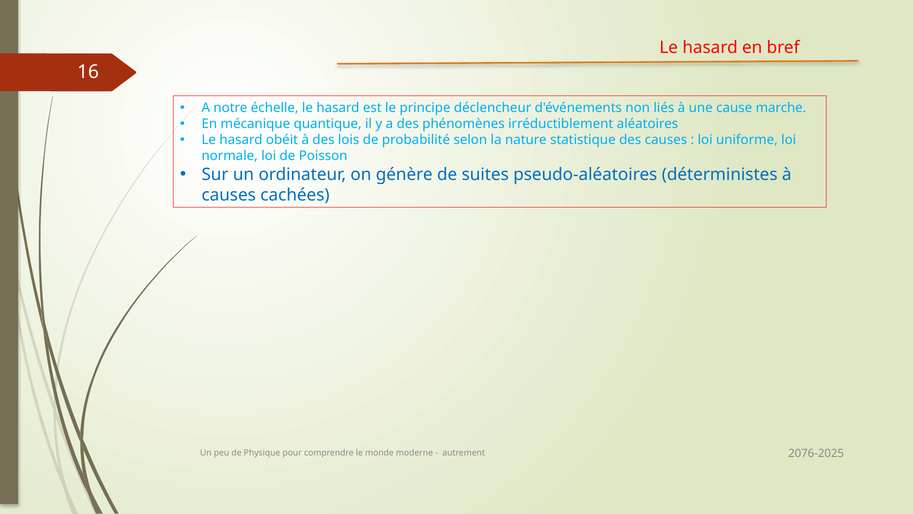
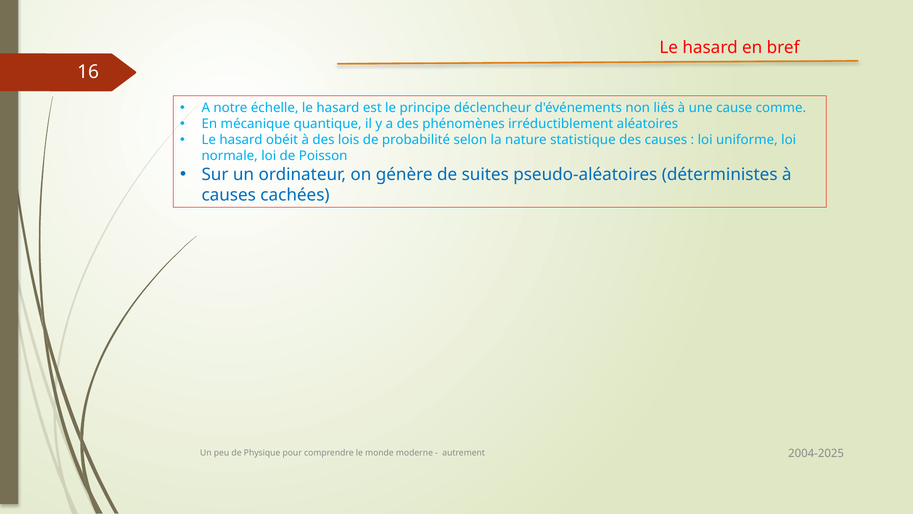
marche: marche -> comme
2076-2025: 2076-2025 -> 2004-2025
